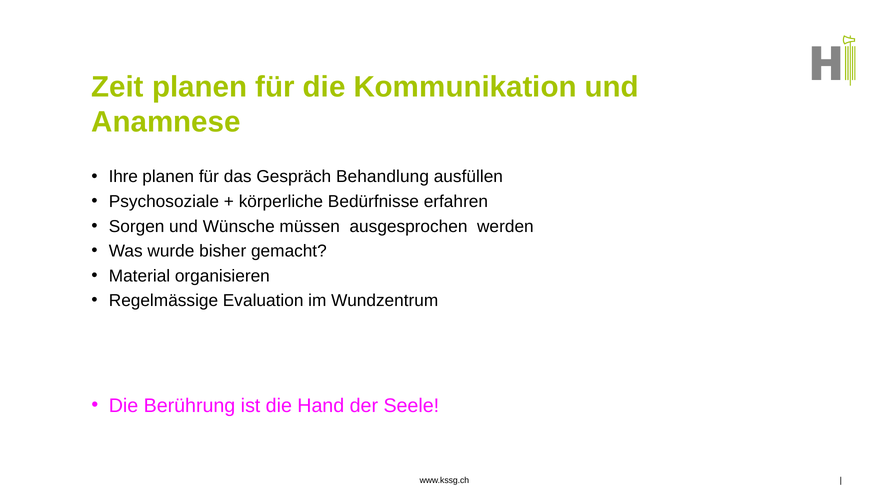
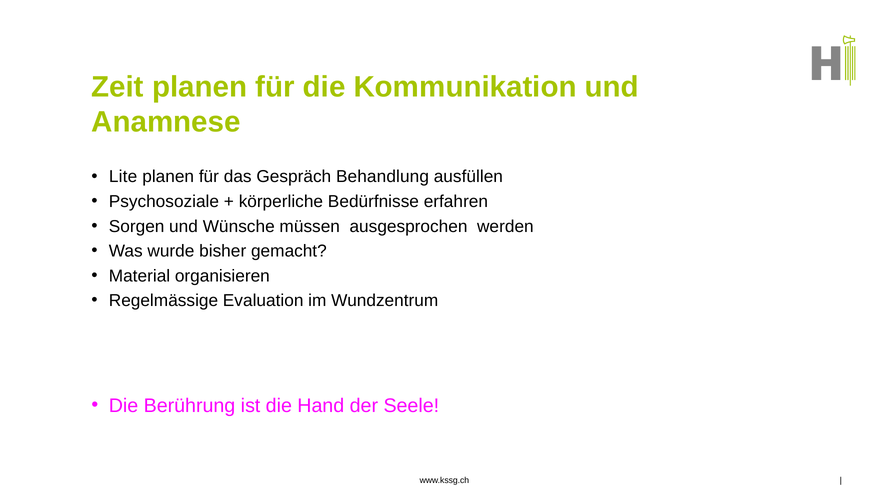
Ihre: Ihre -> Lite
